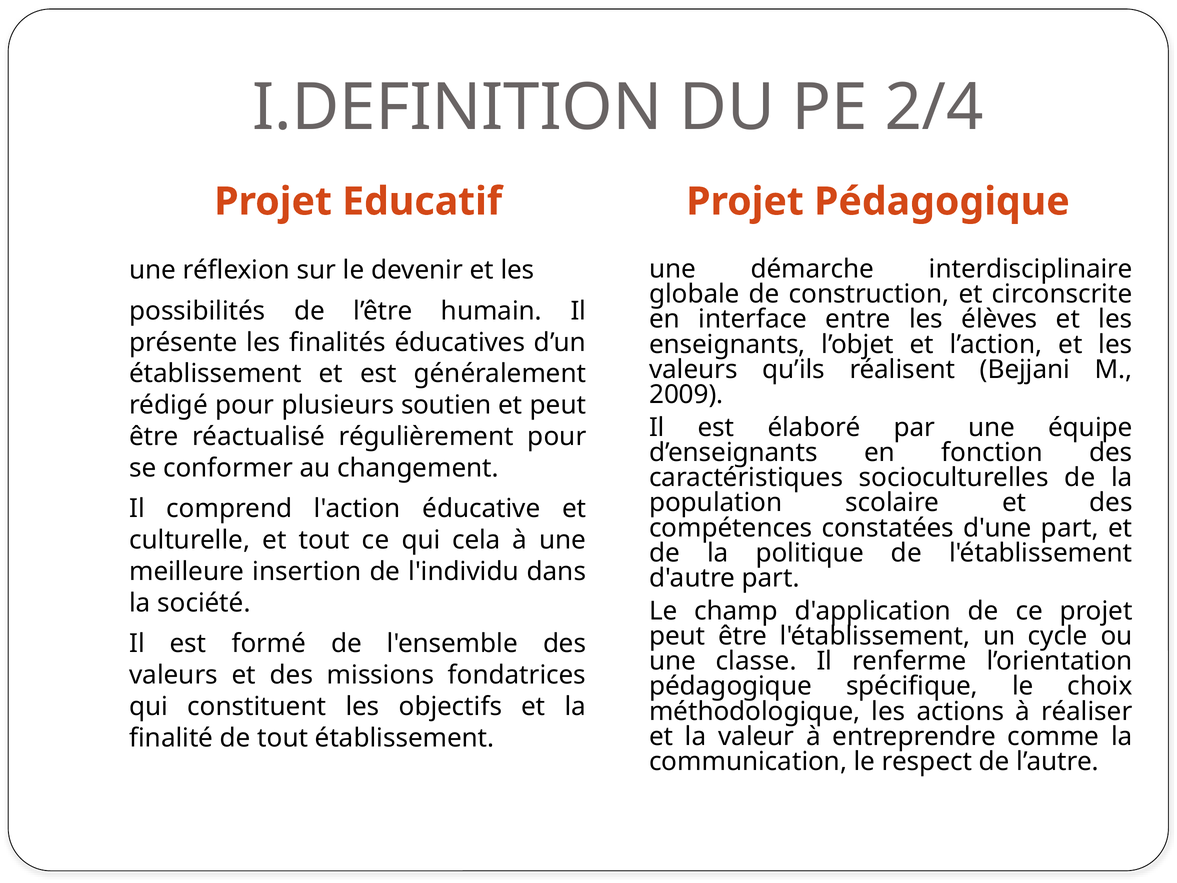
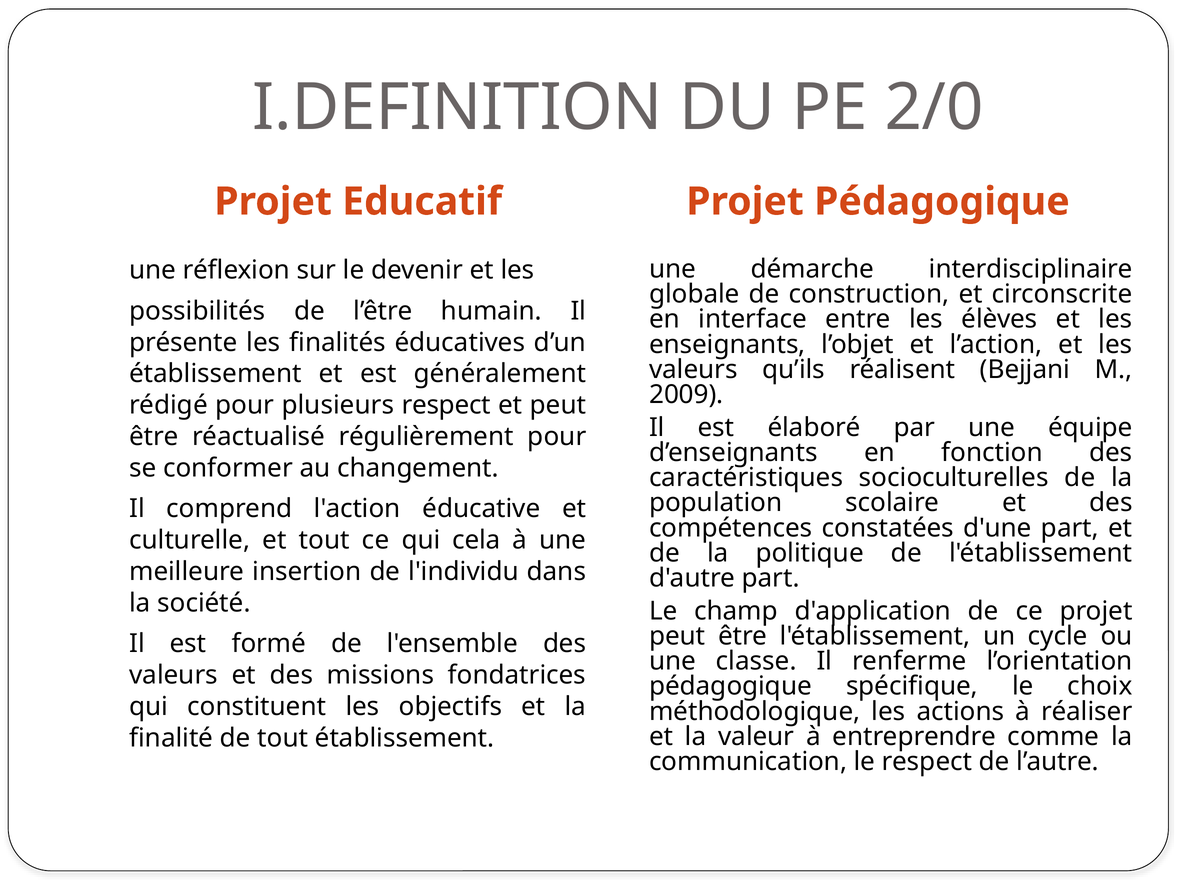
2/4: 2/4 -> 2/0
plusieurs soutien: soutien -> respect
